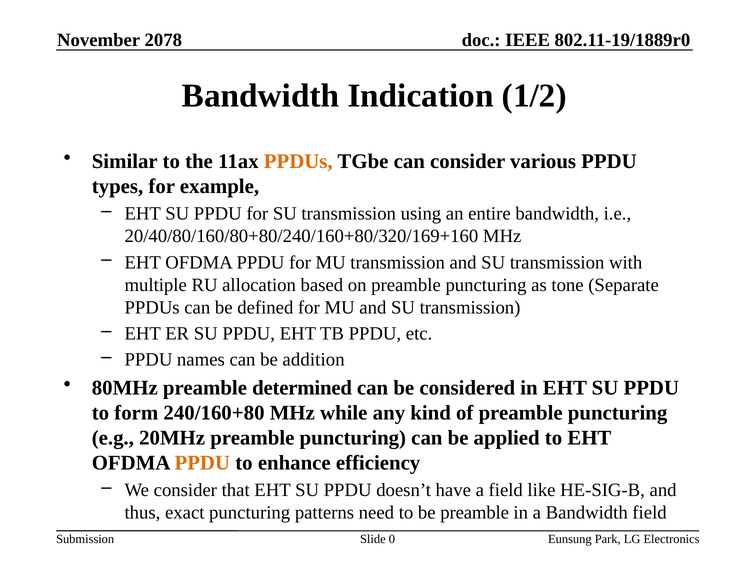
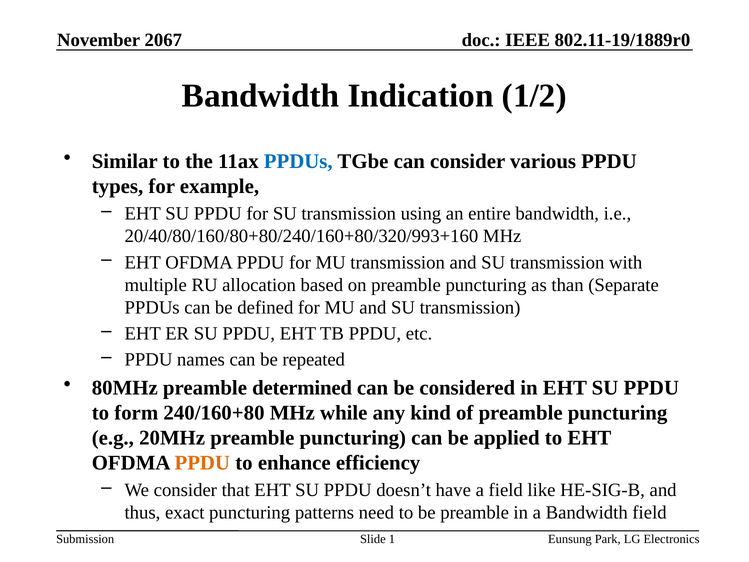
2078: 2078 -> 2067
PPDUs at (298, 161) colour: orange -> blue
20/40/80/160/80+80/240/160+80/320/169+160: 20/40/80/160/80+80/240/160+80/320/169+160 -> 20/40/80/160/80+80/240/160+80/320/993+160
tone: tone -> than
addition: addition -> repeated
0: 0 -> 1
